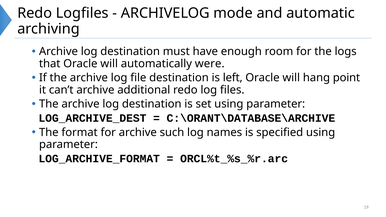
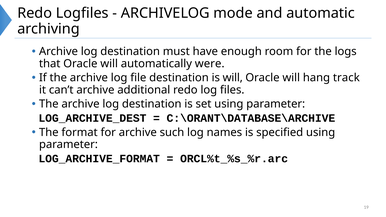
is left: left -> will
point: point -> track
